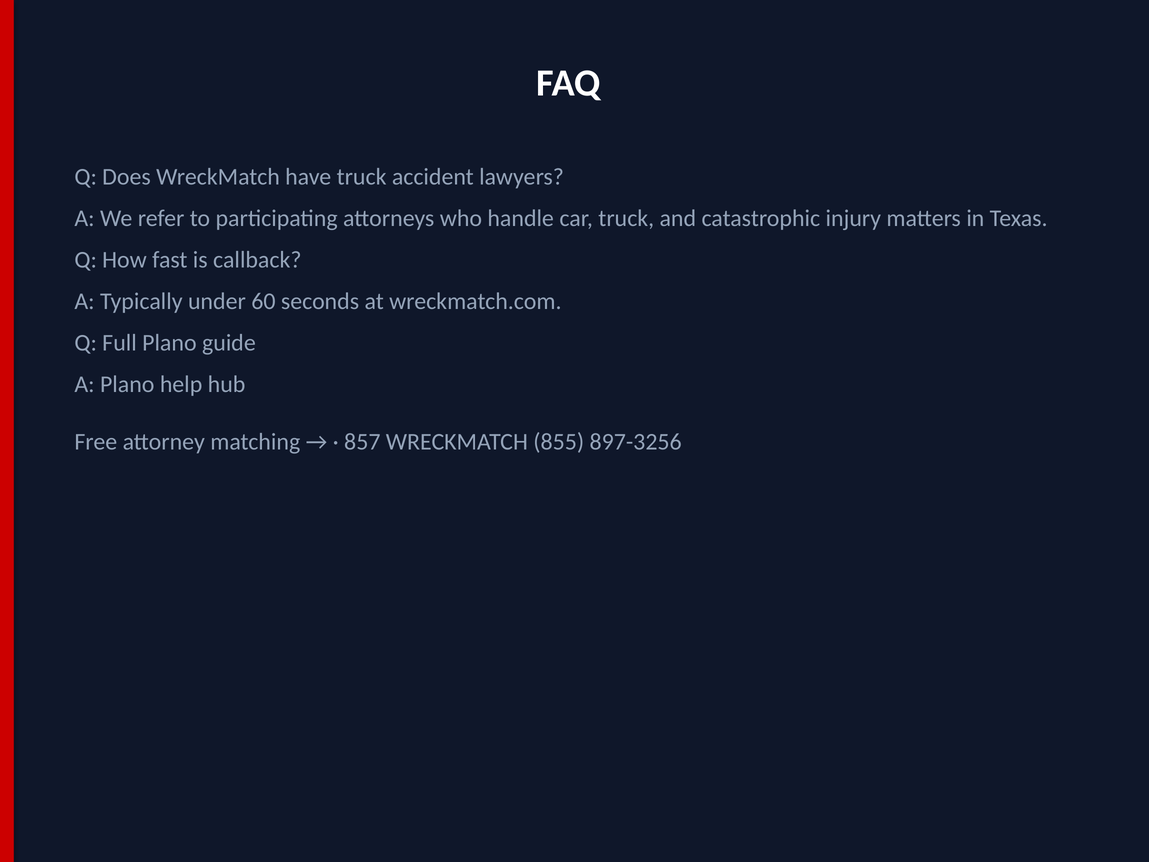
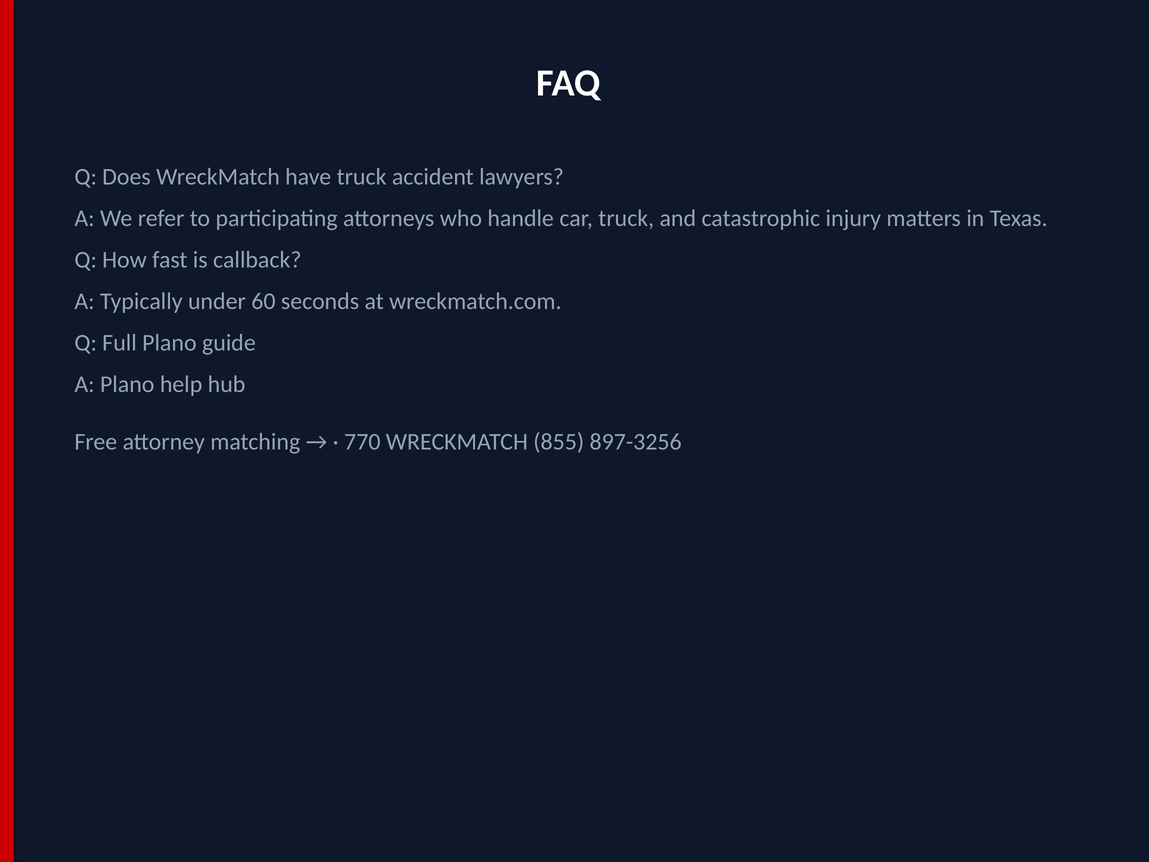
857: 857 -> 770
